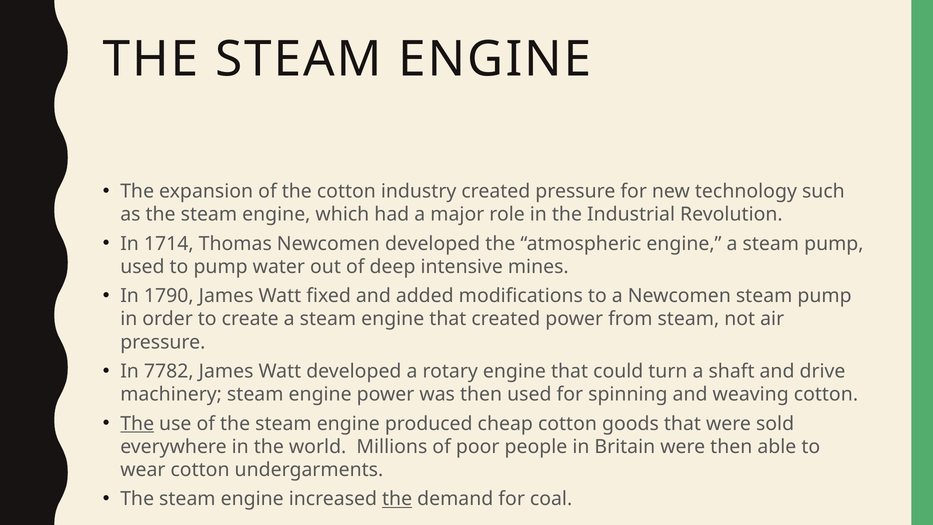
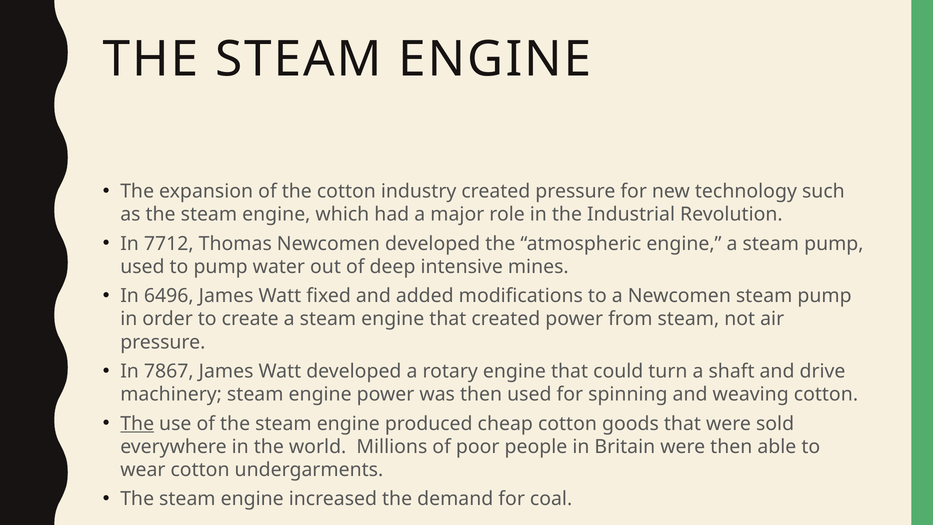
1714: 1714 -> 7712
1790: 1790 -> 6496
7782: 7782 -> 7867
the at (397, 499) underline: present -> none
